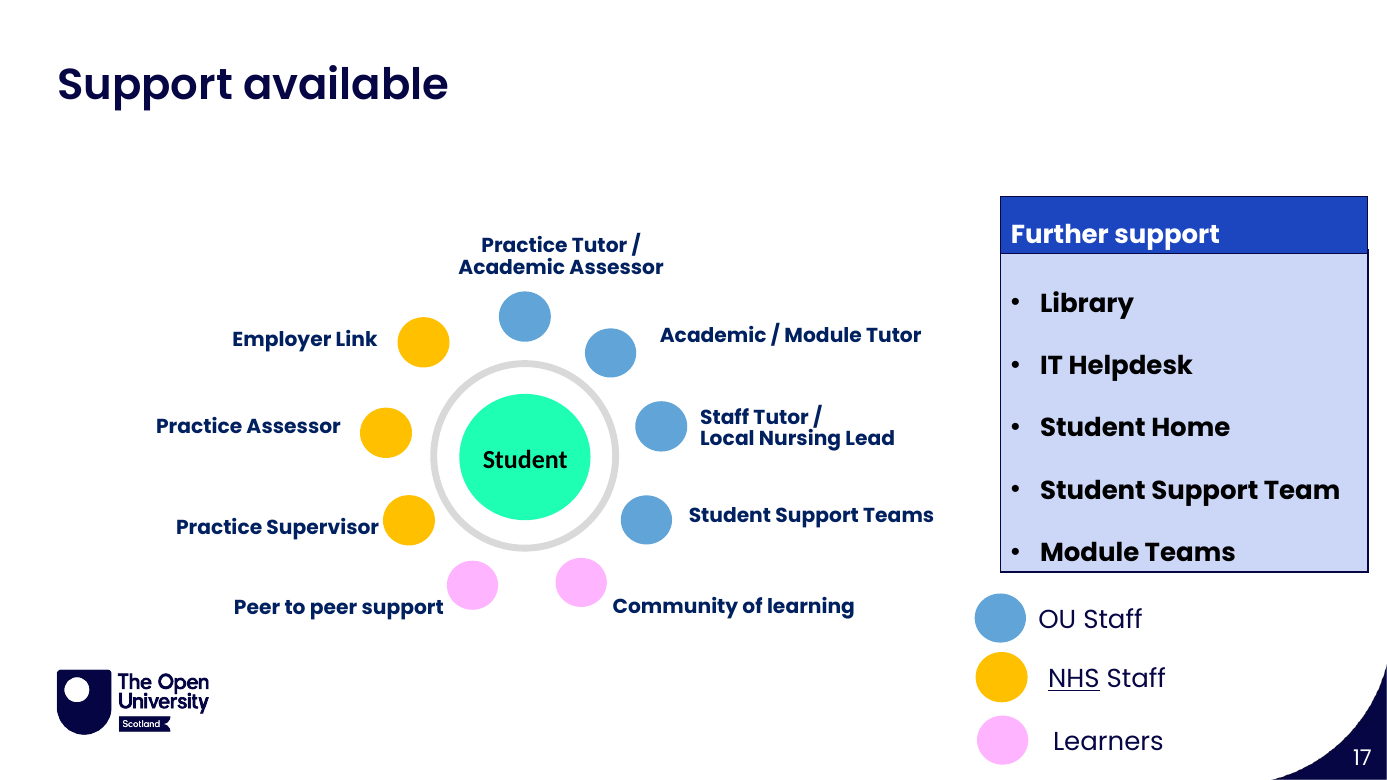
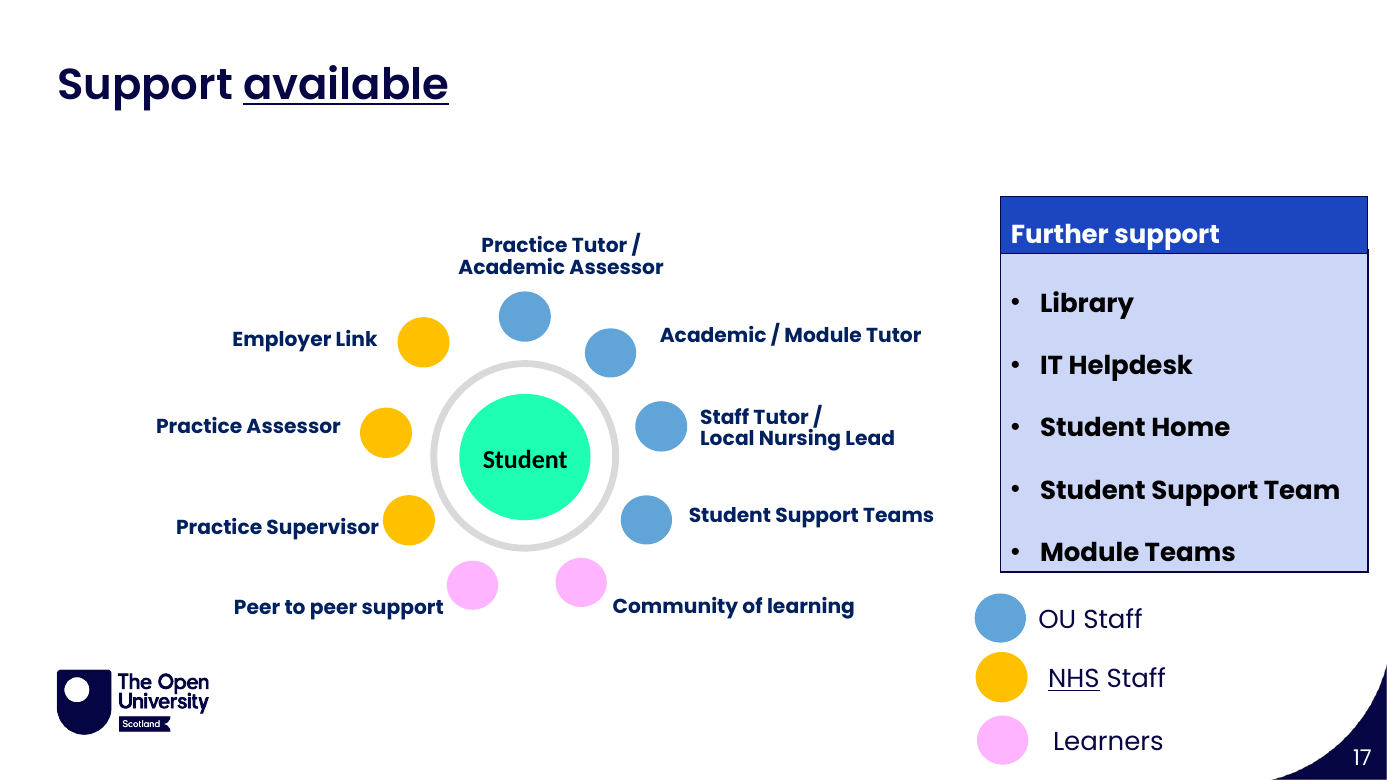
available underline: none -> present
